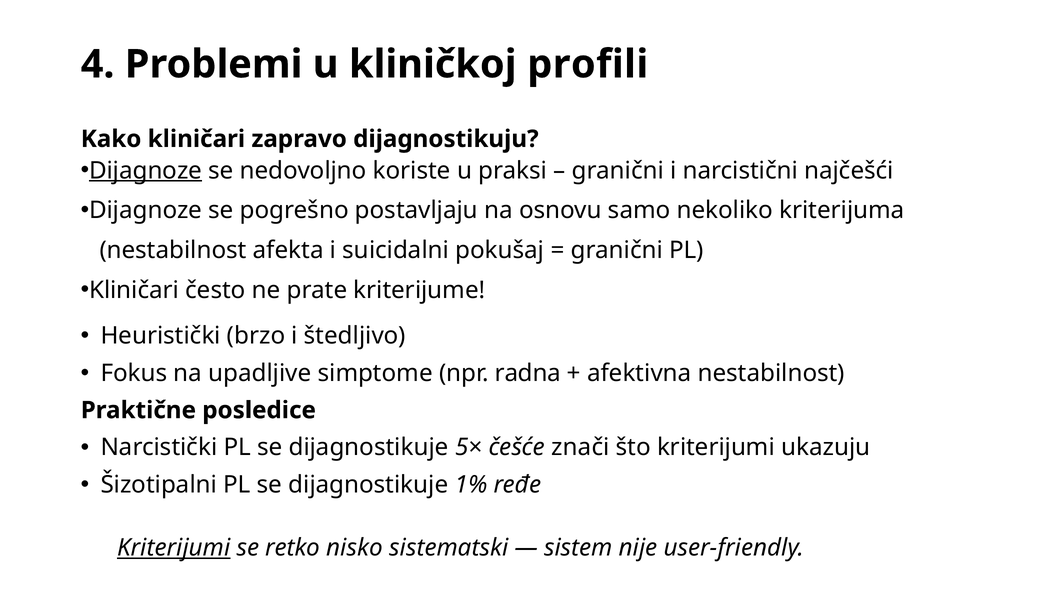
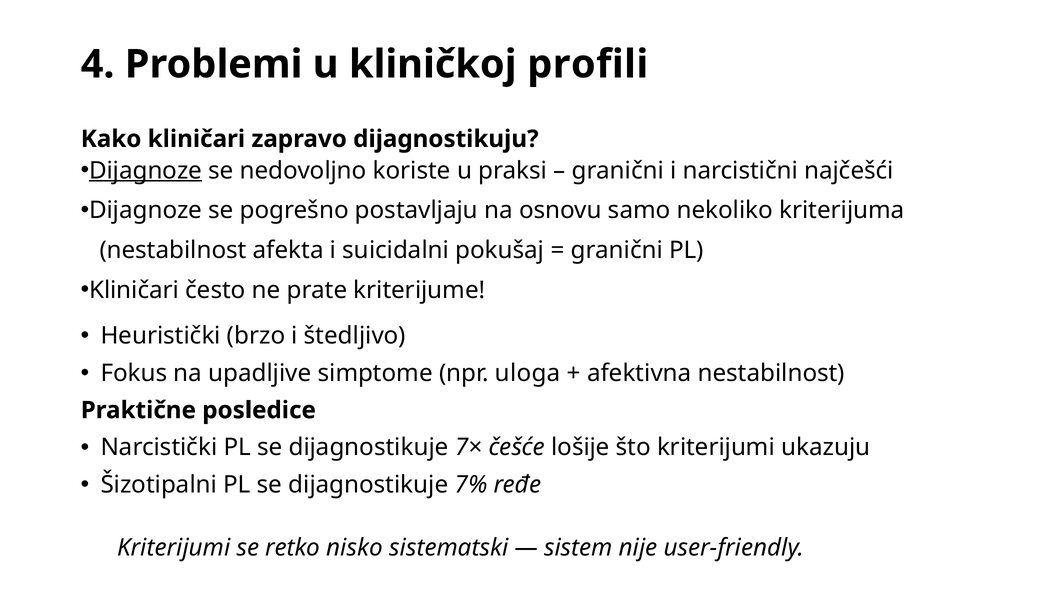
radna: radna -> uloga
5×: 5× -> 7×
znači: znači -> lošije
1%: 1% -> 7%
Kriterijumi at (174, 549) underline: present -> none
